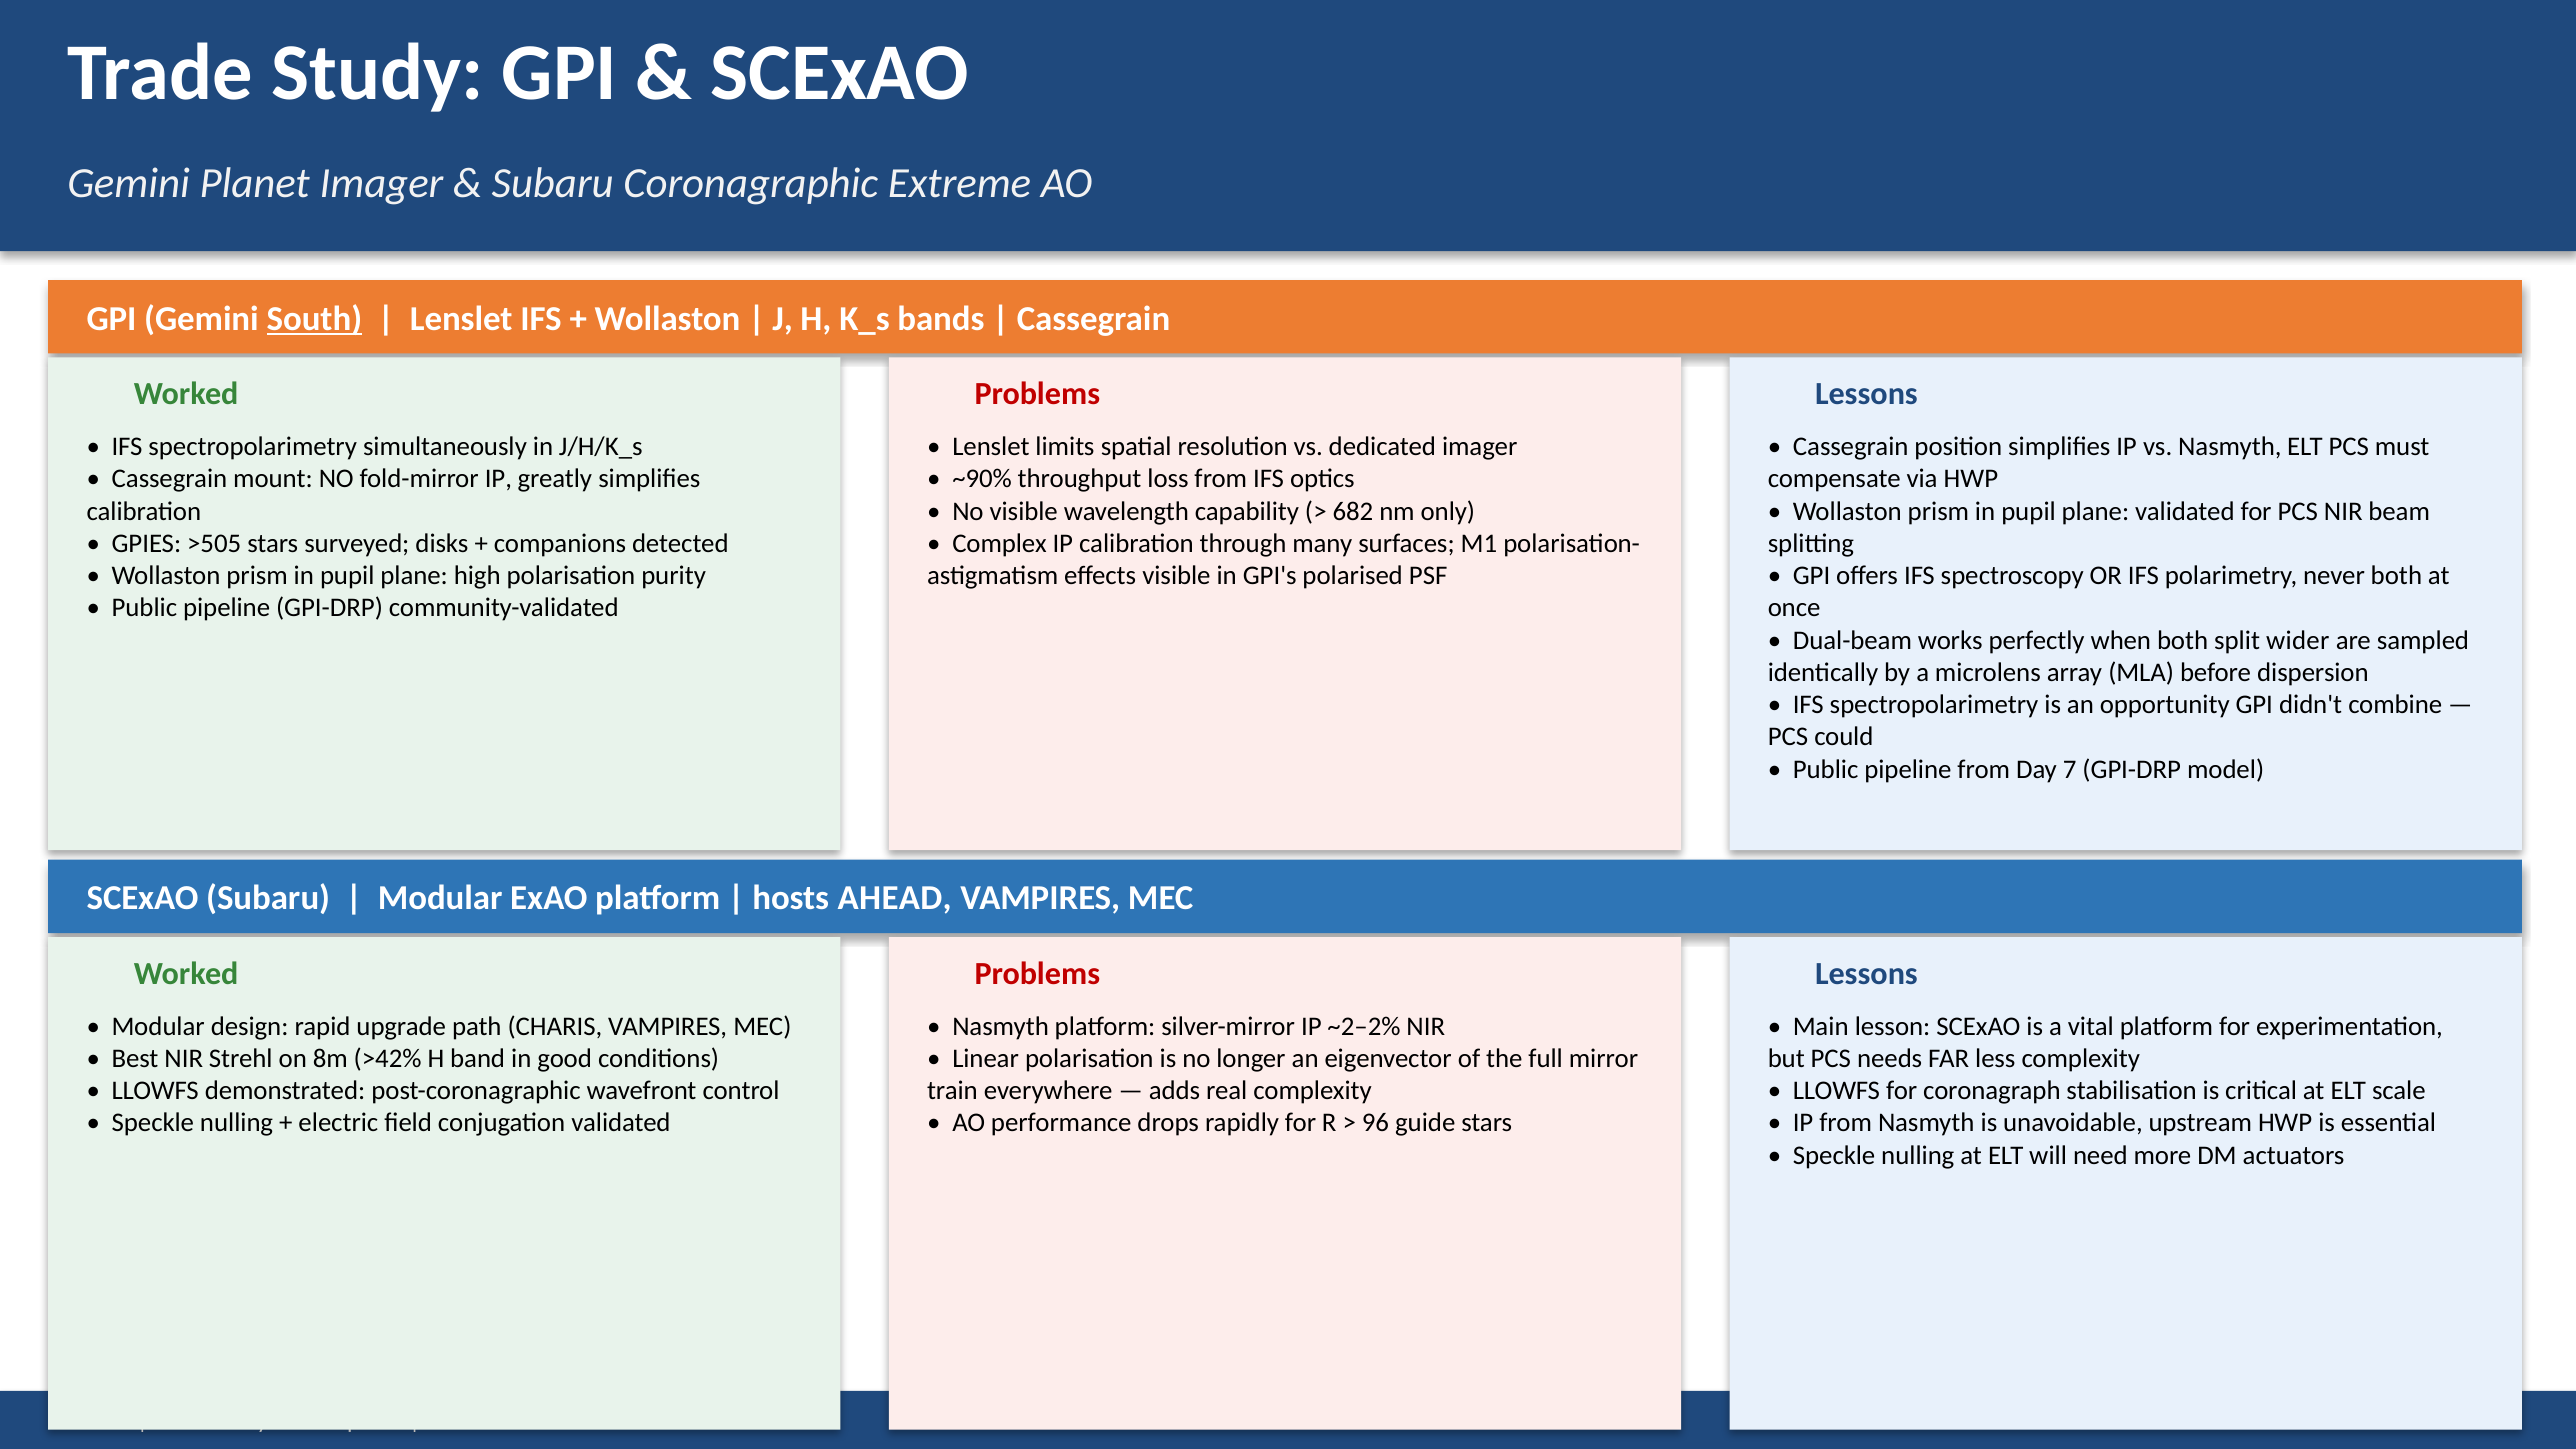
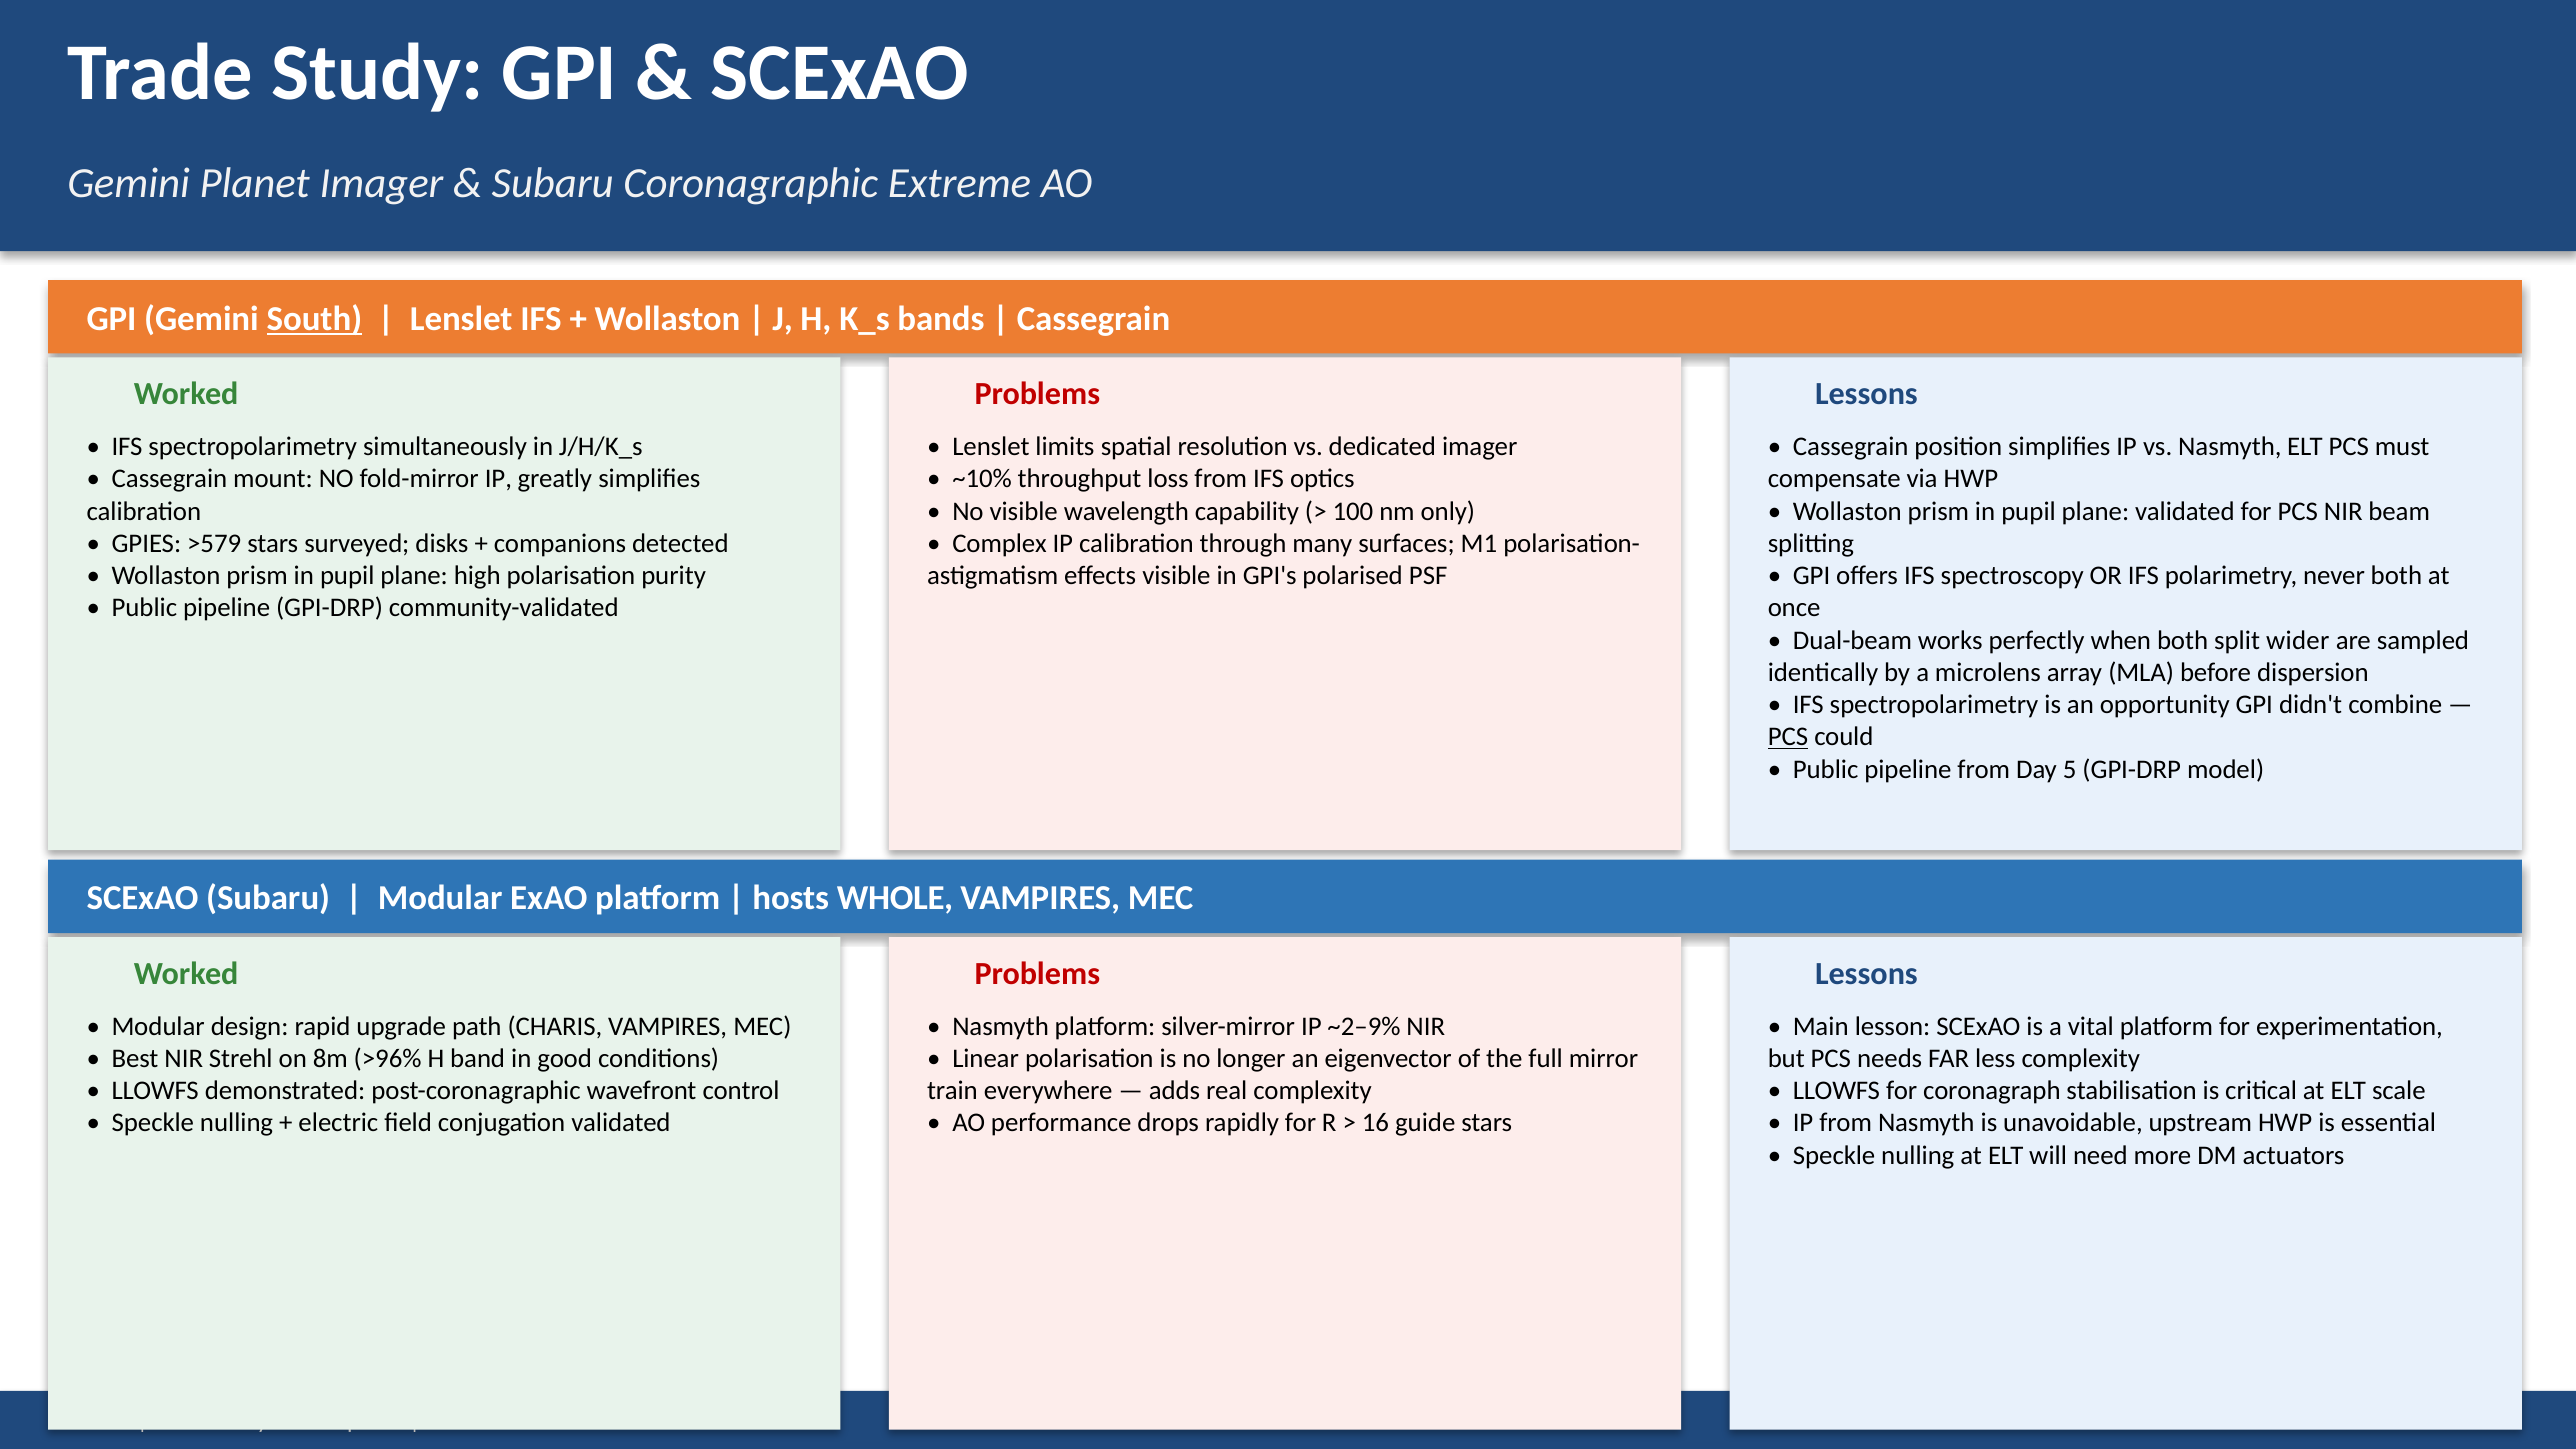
~90%: ~90% -> ~10%
682: 682 -> 100
>505: >505 -> >579
PCS at (1788, 737) underline: none -> present
7: 7 -> 5
AHEAD: AHEAD -> WHOLE
~2–2%: ~2–2% -> ~2–9%
>42%: >42% -> >96%
96: 96 -> 16
